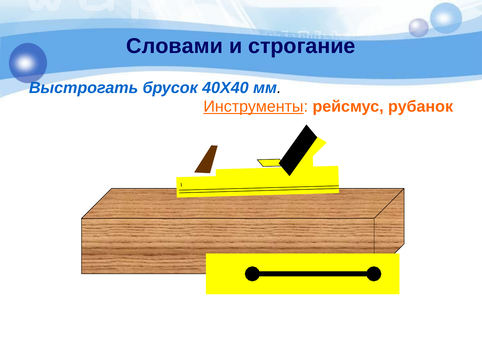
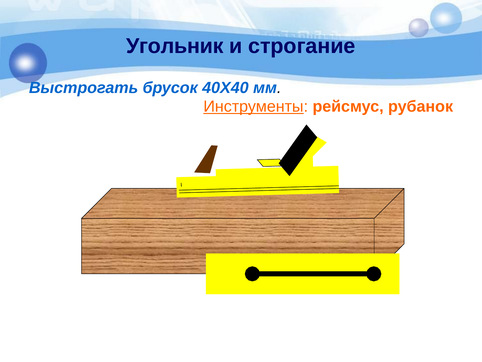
Словами: Словами -> Угольник
